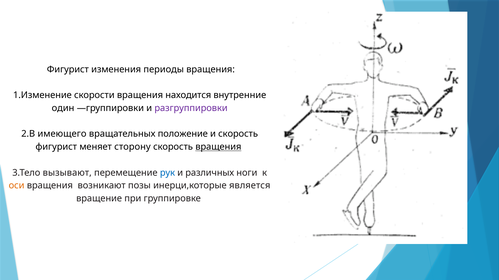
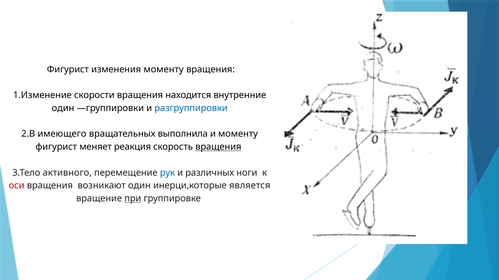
изменения периоды: периоды -> моменту
разгруппировки colour: purple -> blue
положение: положение -> выполнила
и скорость: скорость -> моменту
сторону: сторону -> реакция
вызывают: вызывают -> активного
оси colour: orange -> red
возникают позы: позы -> один
при underline: none -> present
